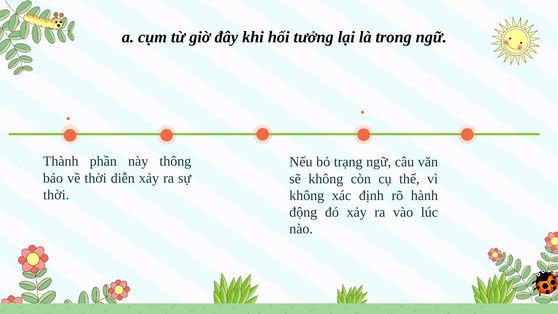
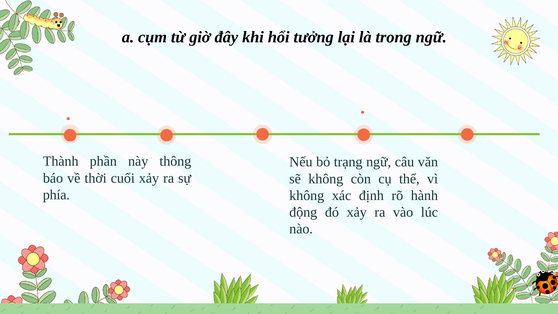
diễn: diễn -> cuối
thời at (56, 195): thời -> phía
